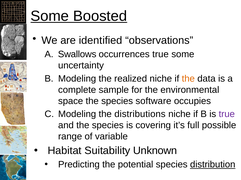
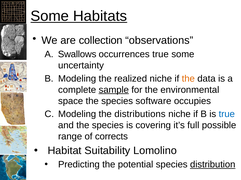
Boosted: Boosted -> Habitats
identified: identified -> collection
sample underline: none -> present
true at (227, 115) colour: purple -> blue
variable: variable -> corrects
Unknown: Unknown -> Lomolino
